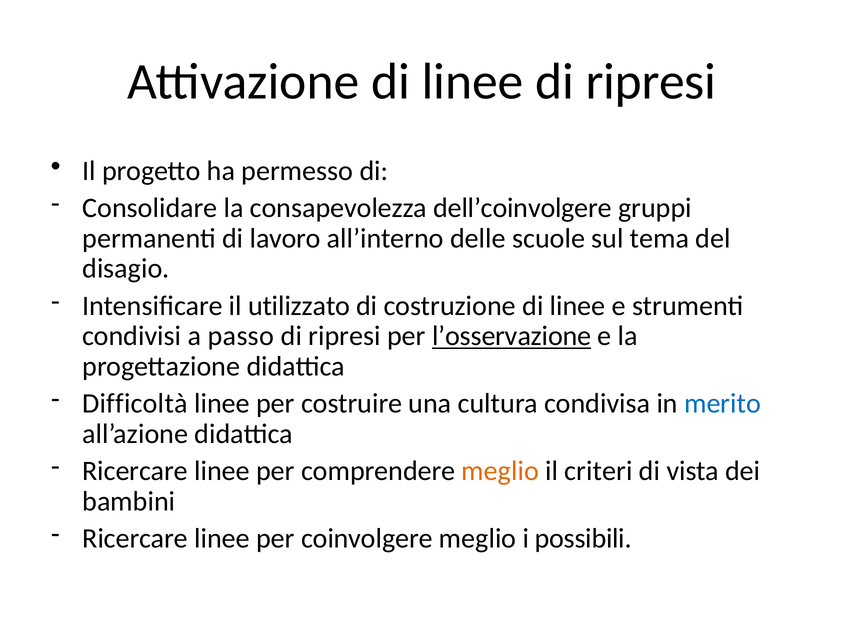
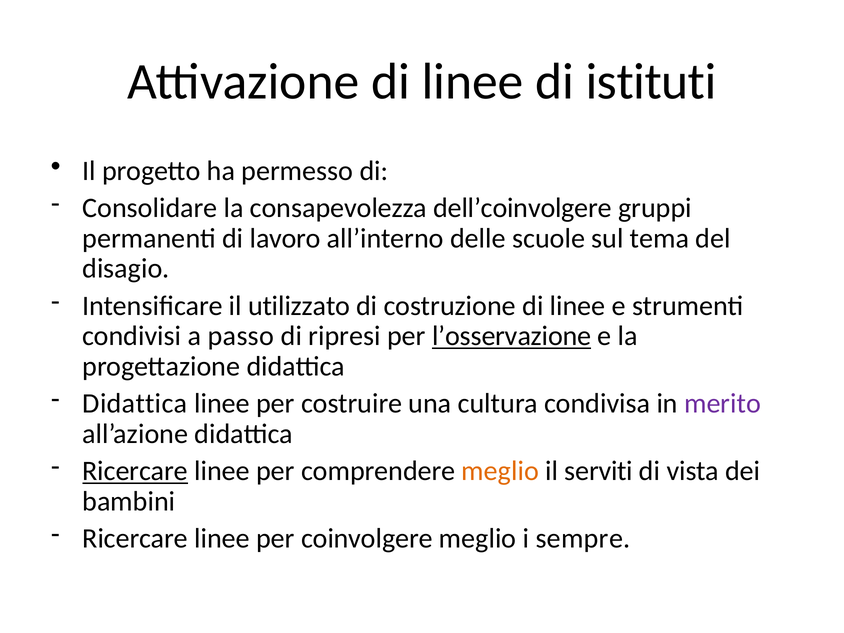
linee di ripresi: ripresi -> istituti
Difficoltà at (135, 404): Difficoltà -> Didattica
merito colour: blue -> purple
Ricercare at (135, 471) underline: none -> present
criteri: criteri -> serviti
possibili: possibili -> sempre
